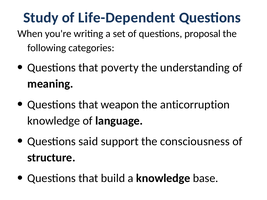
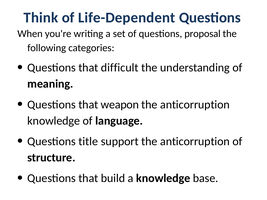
Study: Study -> Think
poverty: poverty -> difficult
said: said -> title
support the consciousness: consciousness -> anticorruption
